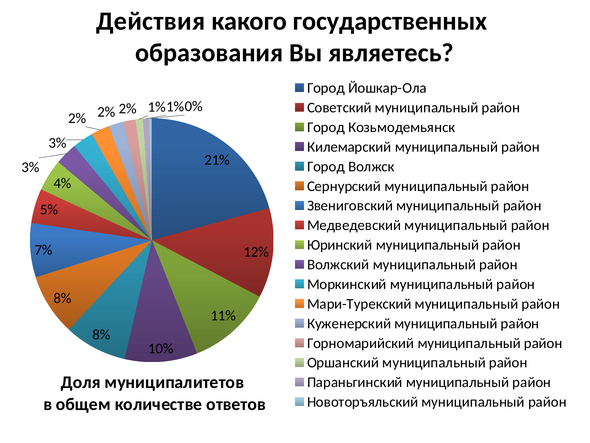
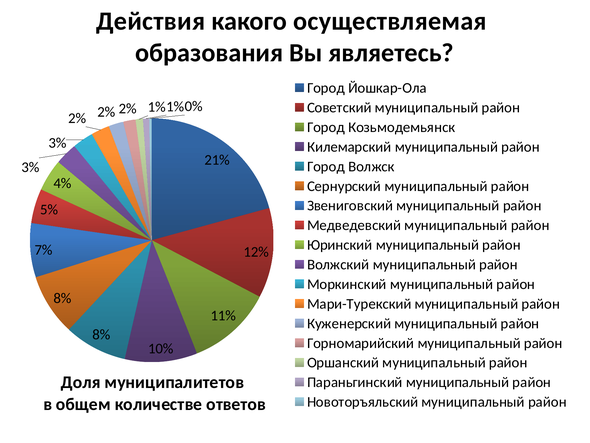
государственных: государственных -> осуществляемая
